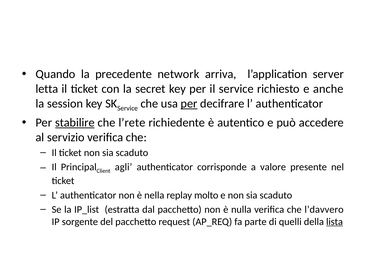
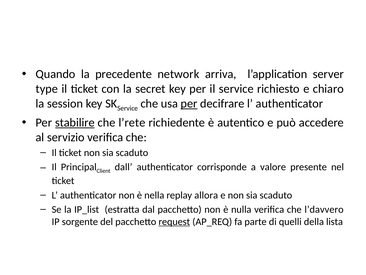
letta: letta -> type
anche: anche -> chiaro
agli: agli -> dall
molto: molto -> allora
request underline: none -> present
lista underline: present -> none
